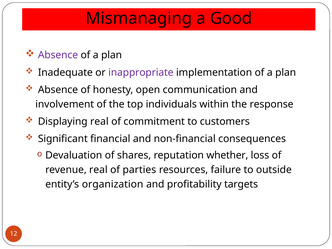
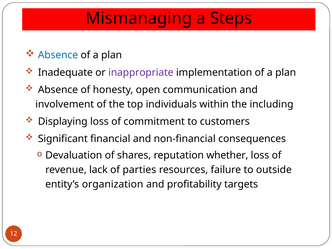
Good: Good -> Steps
Absence at (58, 55) colour: purple -> blue
response: response -> including
Displaying real: real -> loss
revenue real: real -> lack
